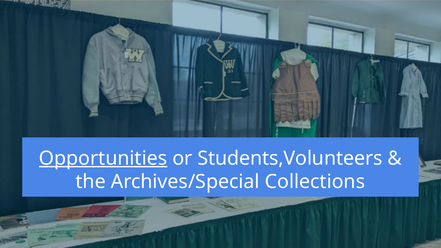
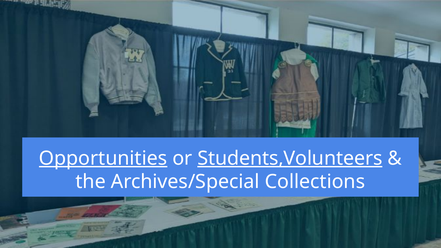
Students,Volunteers underline: none -> present
